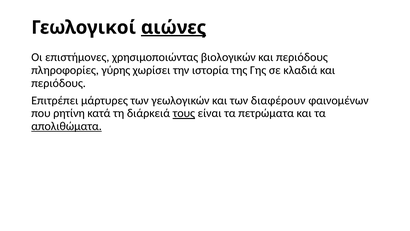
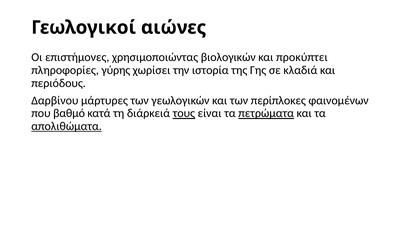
αιώνες underline: present -> none
περιόδους at (302, 57): περιόδους -> προκύπτει
Επιτρέπει: Επιτρέπει -> Δαρβίνου
διαφέρουν: διαφέρουν -> περίπλοκες
ρητίνη: ρητίνη -> βαθμό
πετρώματα underline: none -> present
